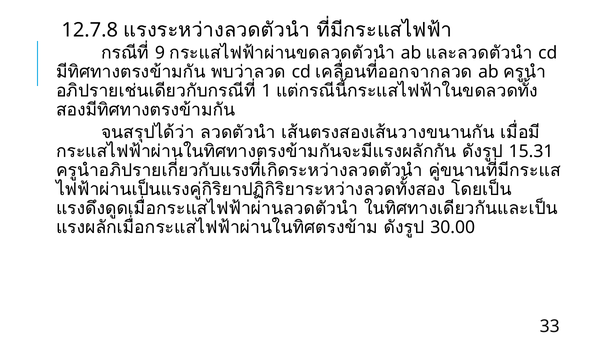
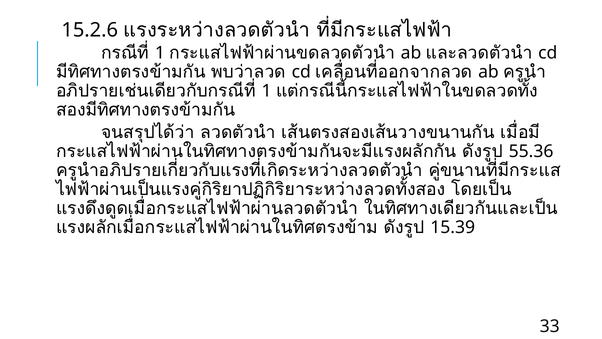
12.7.8: 12.7.8 -> 15.2.6
9 at (160, 53): 9 -> 1
15.31: 15.31 -> 55.36
30.00: 30.00 -> 15.39
